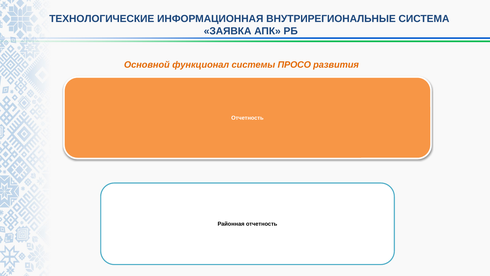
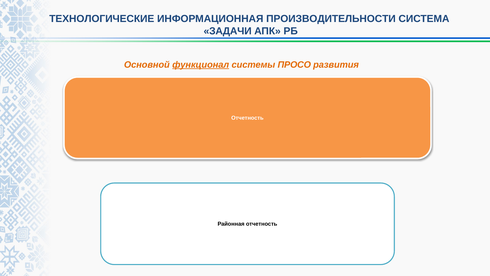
ВНУТРИРЕГИОНАЛЬНЫЕ: ВНУТРИРЕГИОНАЛЬНЫЕ -> ПРОИЗВОДИТЕЛЬНОСТИ
ЗАЯВКА: ЗАЯВКА -> ЗАДАЧИ
функционал underline: none -> present
